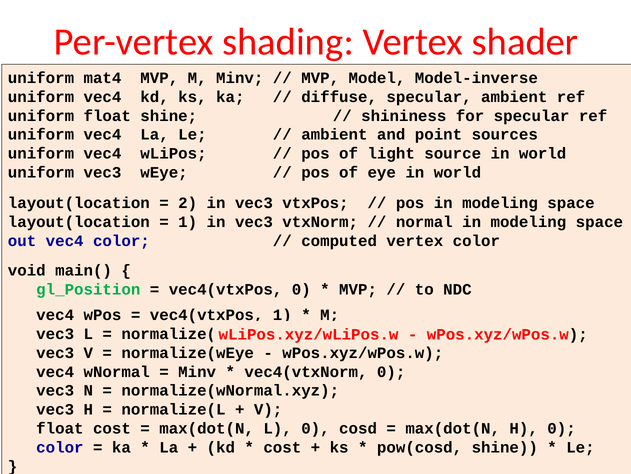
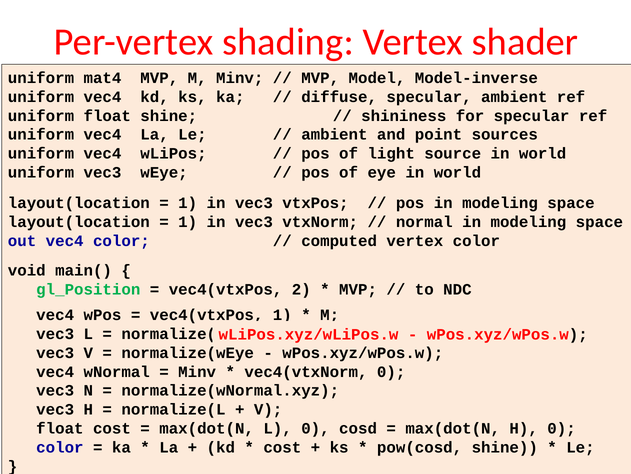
2 at (188, 203): 2 -> 1
vec4(vtxPos 0: 0 -> 2
